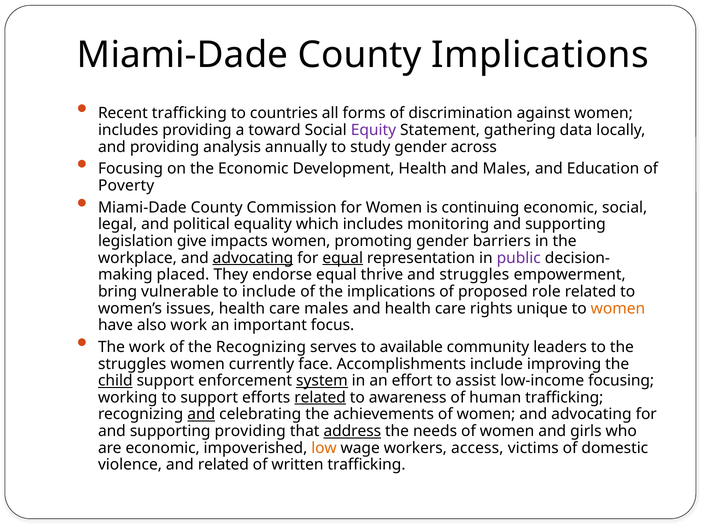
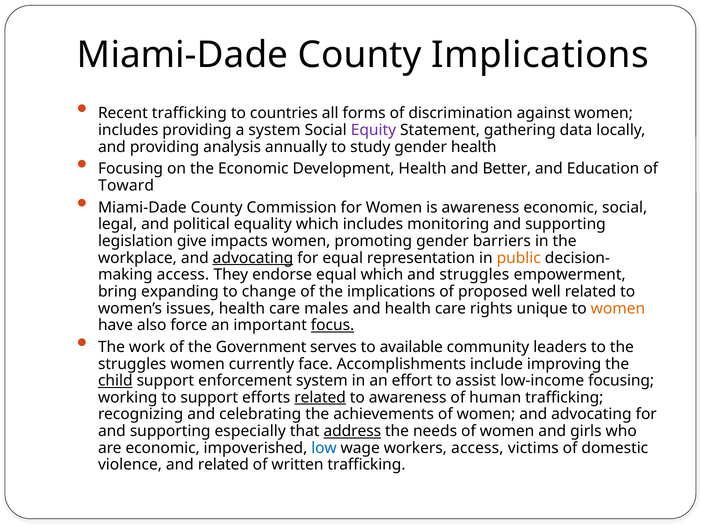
a toward: toward -> system
gender across: across -> health
and Males: Males -> Better
Poverty: Poverty -> Toward
is continuing: continuing -> awareness
equal at (343, 258) underline: present -> none
public colour: purple -> orange
placed at (183, 275): placed -> access
equal thrive: thrive -> which
vulnerable: vulnerable -> expanding
to include: include -> change
role: role -> well
also work: work -> force
focus underline: none -> present
the Recognizing: Recognizing -> Government
system at (322, 381) underline: present -> none
and at (201, 414) underline: present -> none
supporting providing: providing -> especially
low colour: orange -> blue
